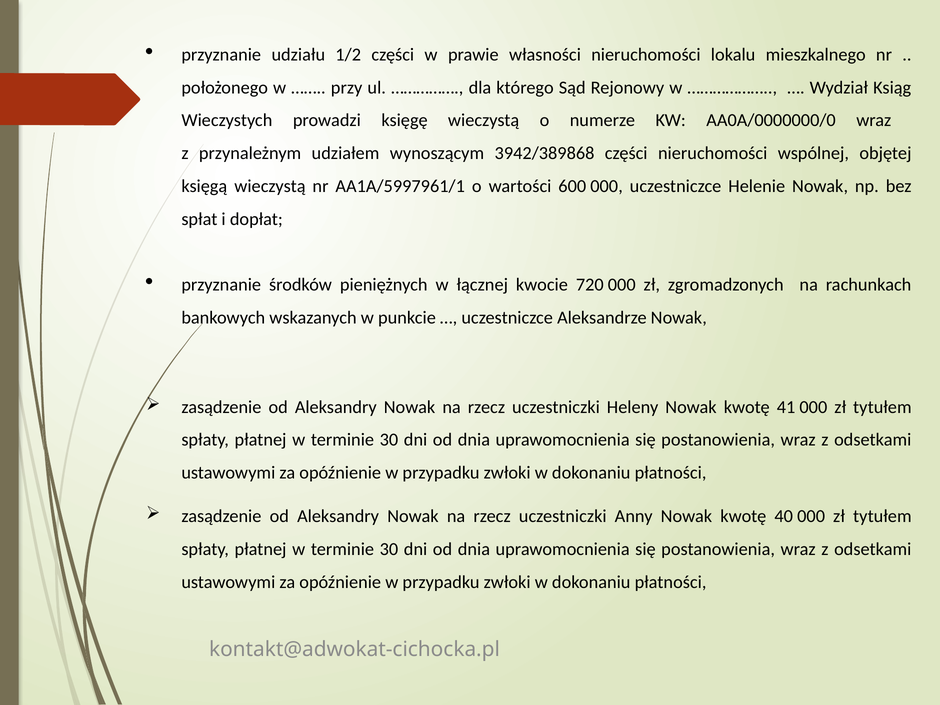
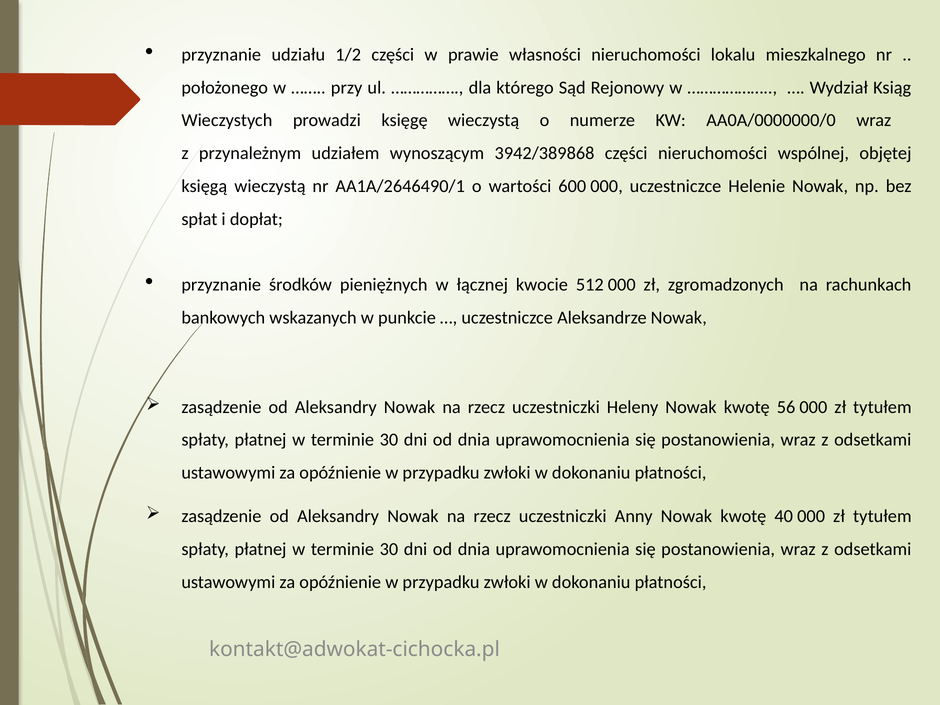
AA1A/5997961/1: AA1A/5997961/1 -> AA1A/2646490/1
720: 720 -> 512
41: 41 -> 56
